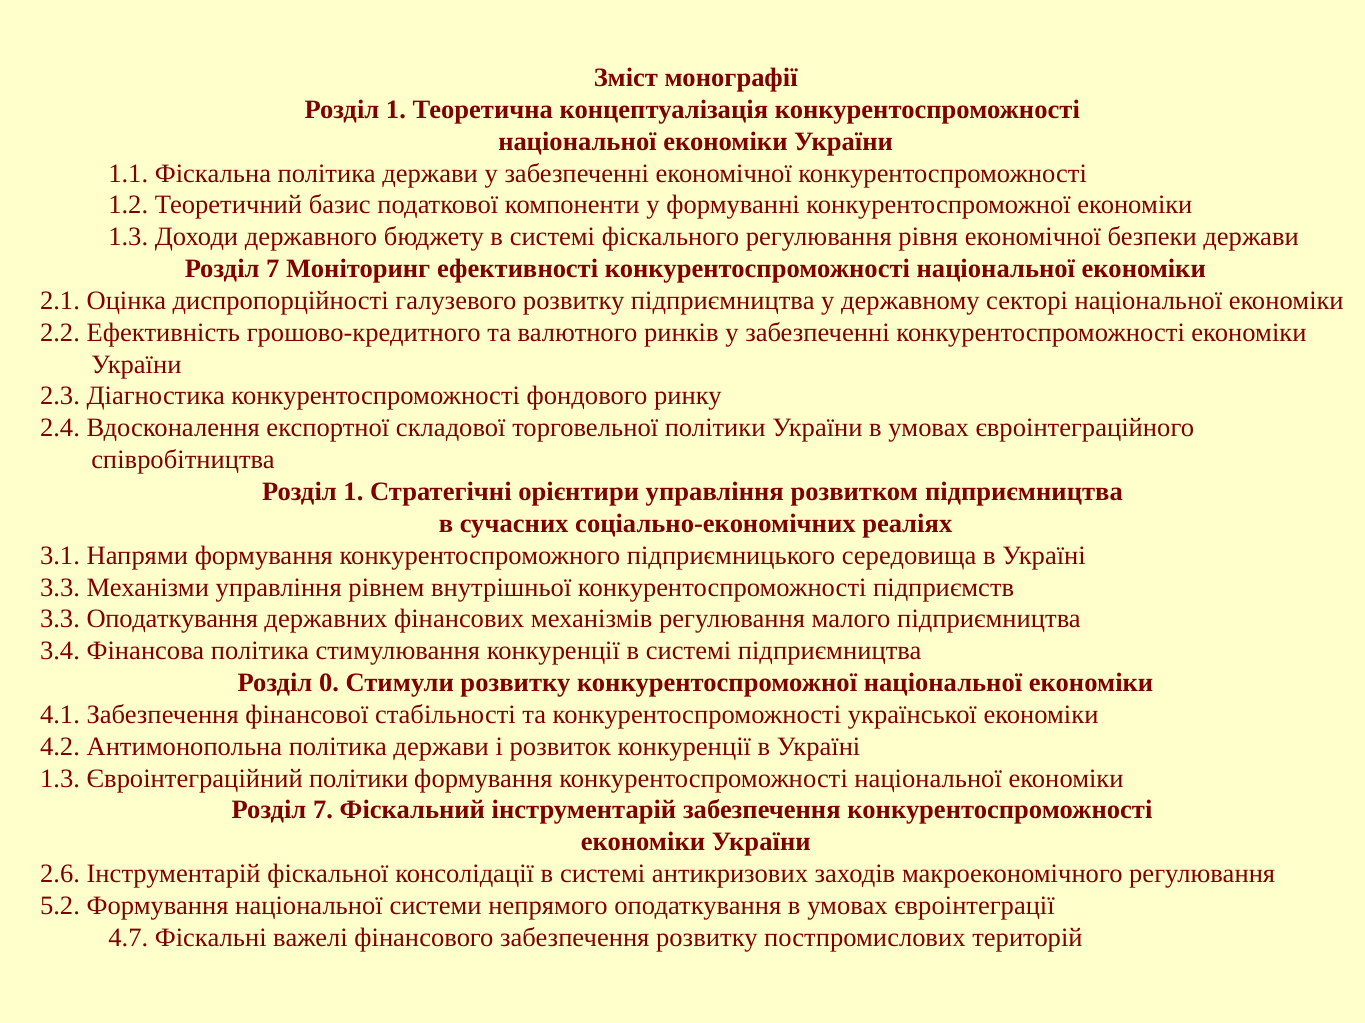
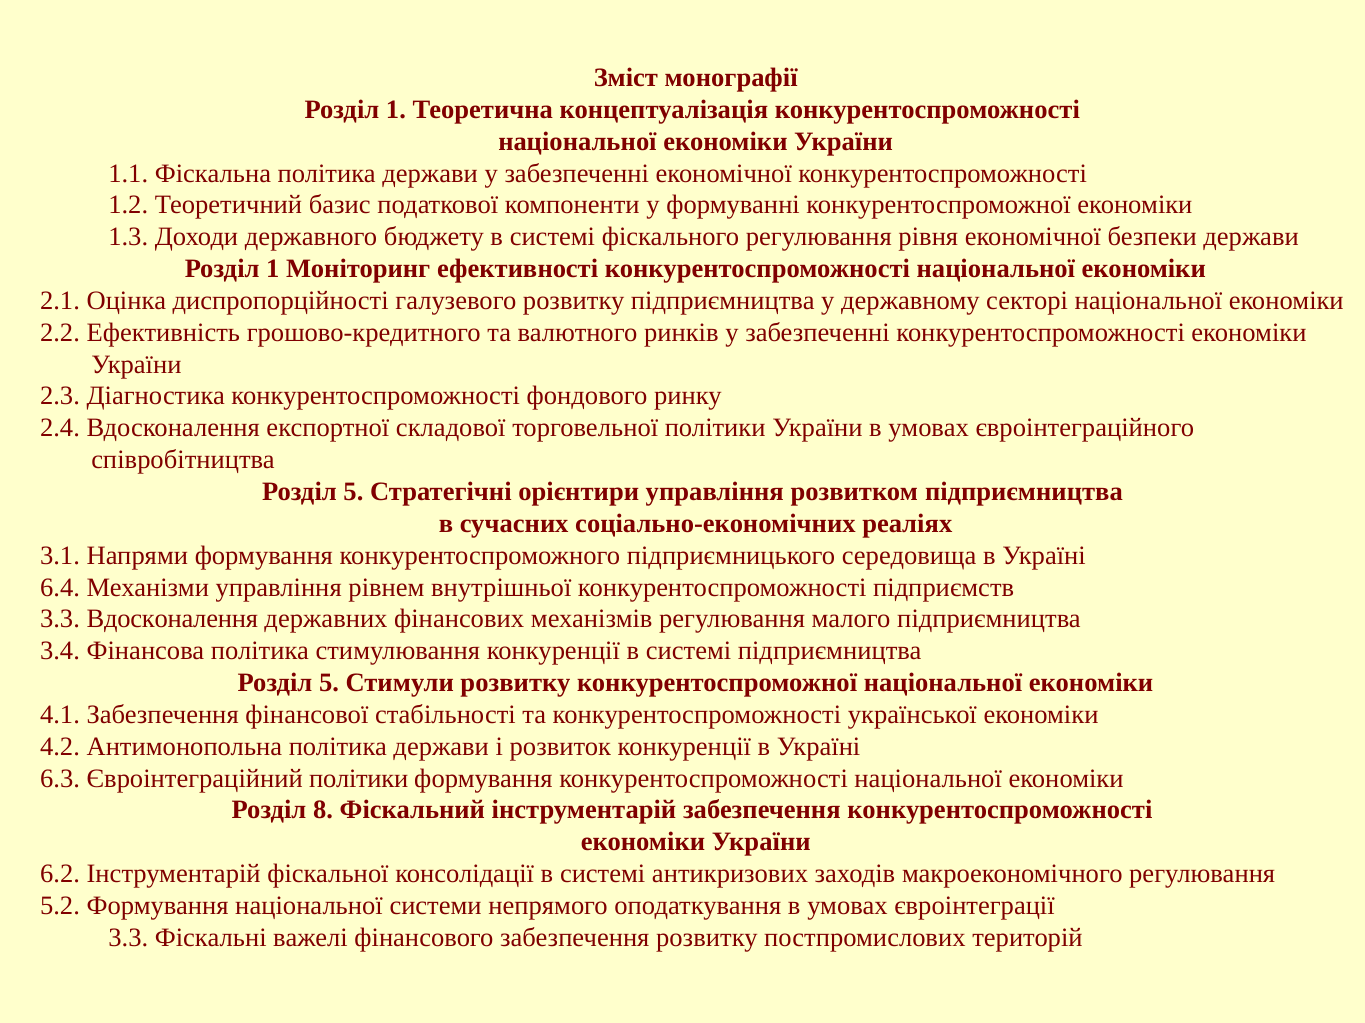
7 at (273, 269): 7 -> 1
1 at (353, 492): 1 -> 5
3.3 at (60, 588): 3.3 -> 6.4
3.3 Оподаткування: Оподаткування -> Вдосконалення
0 at (329, 683): 0 -> 5
1.3 at (60, 779): 1.3 -> 6.3
7 at (323, 811): 7 -> 8
2.6: 2.6 -> 6.2
4.7 at (128, 938): 4.7 -> 3.3
